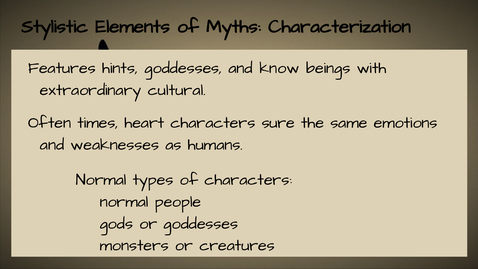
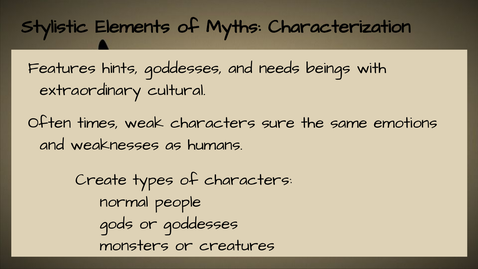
know: know -> needs
heart: heart -> weak
Normal at (101, 179): Normal -> Create
